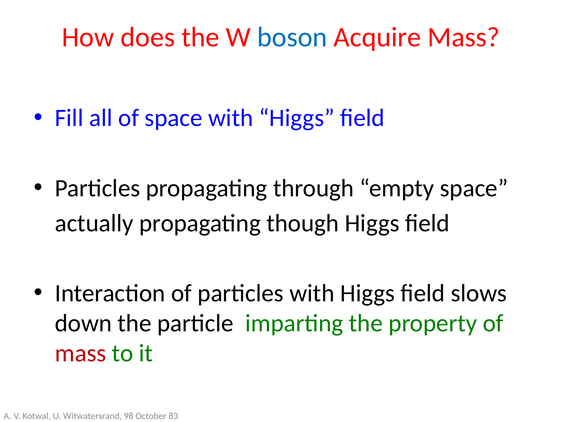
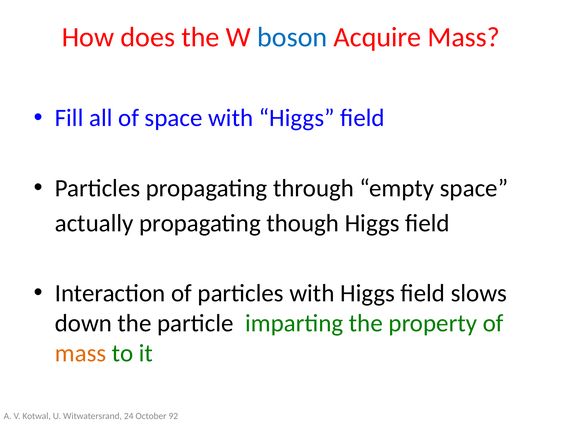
mass at (81, 353) colour: red -> orange
98: 98 -> 24
83: 83 -> 92
